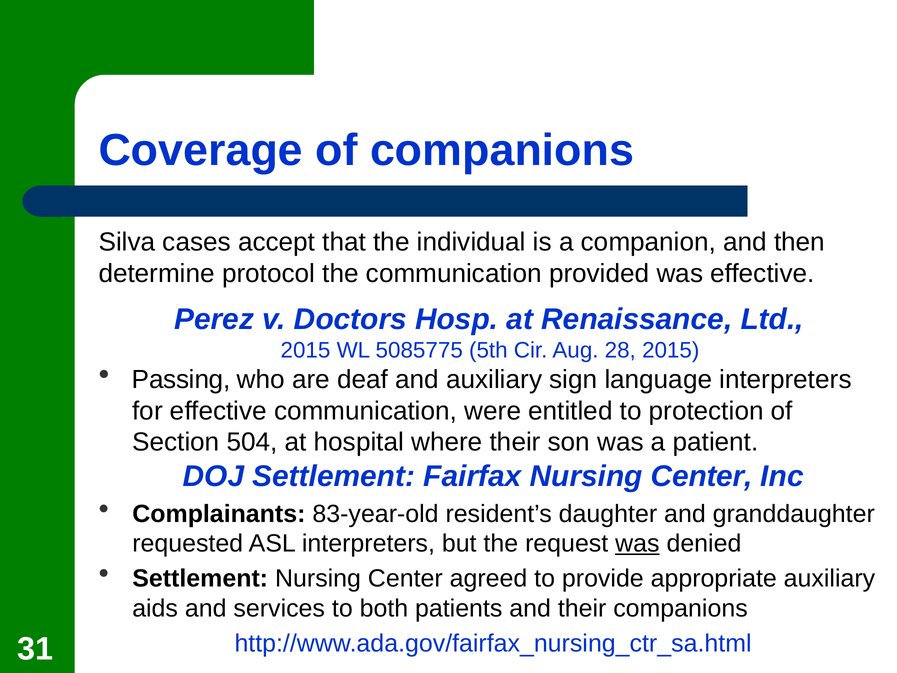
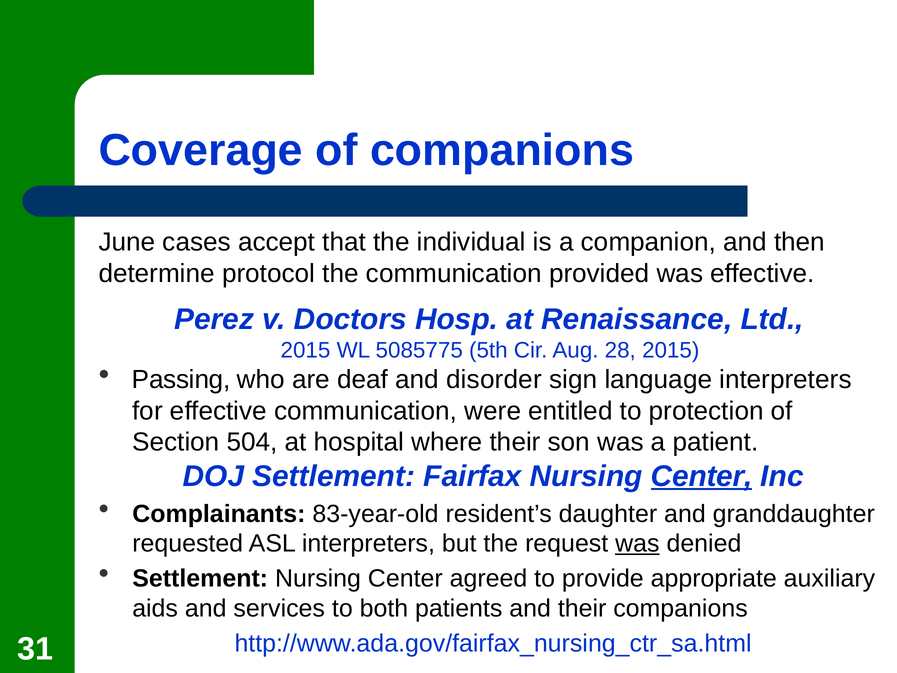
Silva: Silva -> June
and auxiliary: auxiliary -> disorder
Center at (702, 476) underline: none -> present
